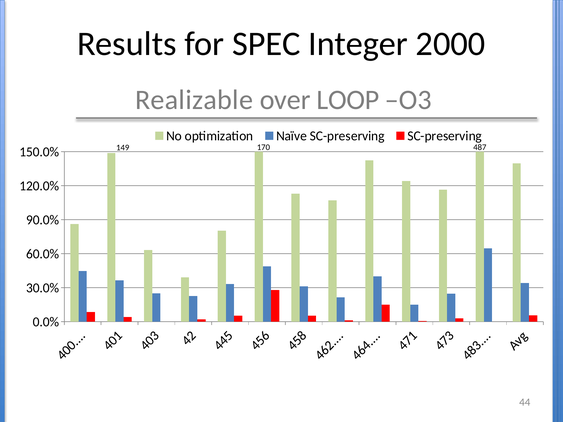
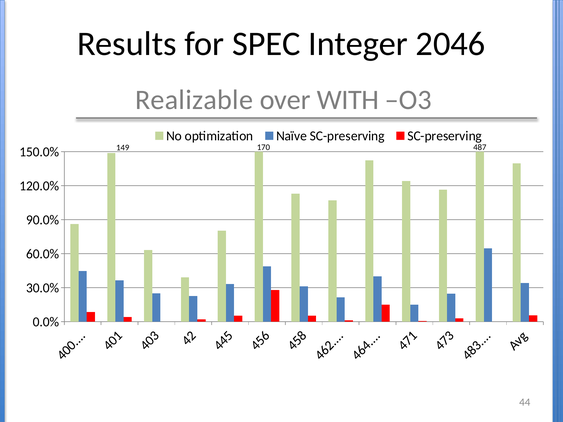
2000: 2000 -> 2046
LOOP: LOOP -> WITH
